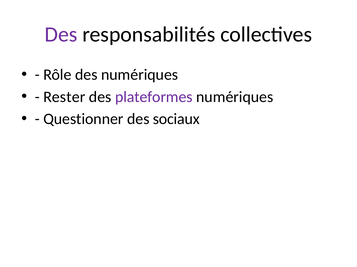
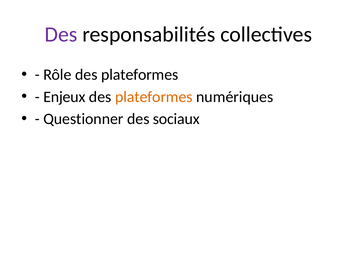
Rôle des numériques: numériques -> plateformes
Rester: Rester -> Enjeux
plateformes at (154, 97) colour: purple -> orange
